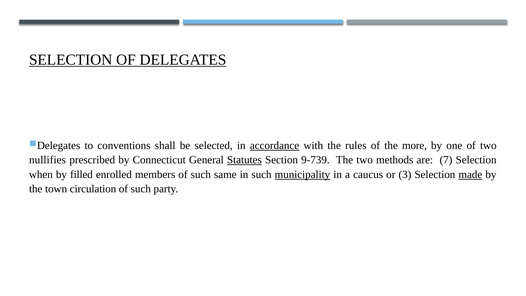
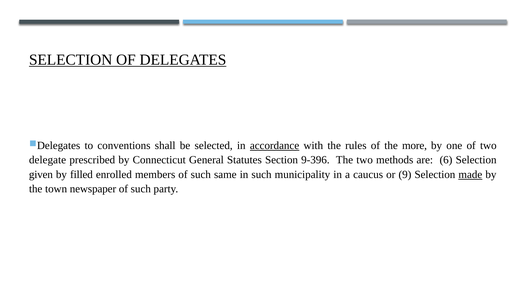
nullifies: nullifies -> delegate
Statutes underline: present -> none
9-739: 9-739 -> 9-396
7: 7 -> 6
when: when -> given
municipality underline: present -> none
3: 3 -> 9
circulation: circulation -> newspaper
